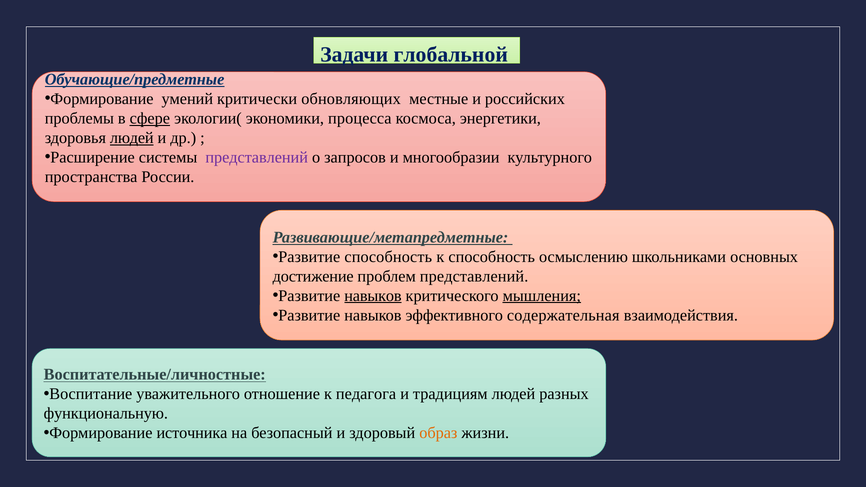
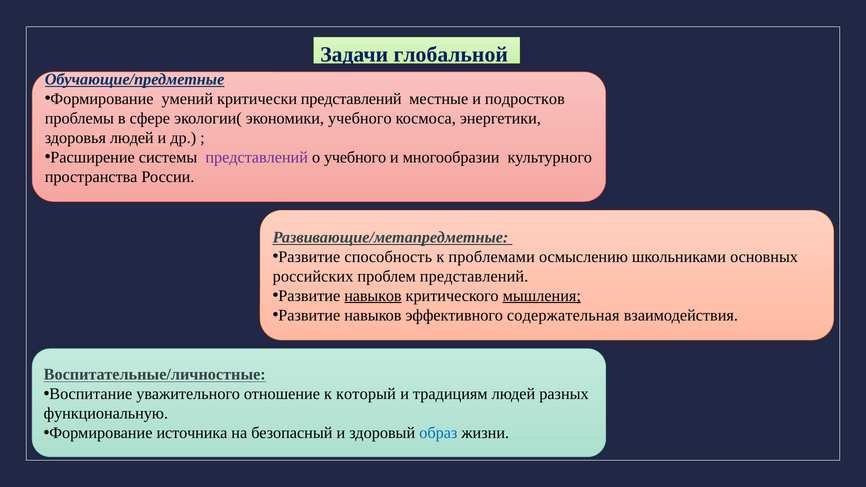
критически обновляющих: обновляющих -> представлений
российских: российских -> подростков
сфере underline: present -> none
экономики процесса: процесса -> учебного
людей at (132, 138) underline: present -> none
о запросов: запросов -> учебного
к способность: способность -> проблемами
достижение: достижение -> российских
педагога: педагога -> который
образ colour: orange -> blue
